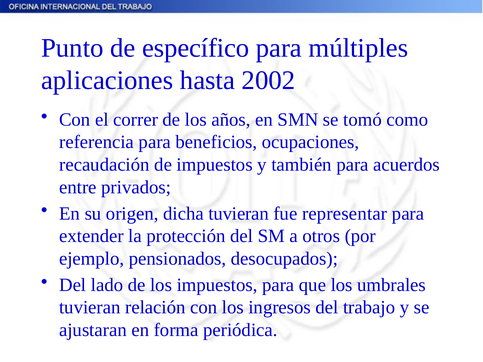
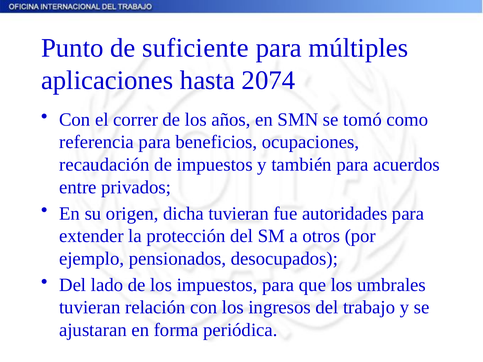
específico: específico -> suficiente
2002: 2002 -> 2074
representar: representar -> autoridades
